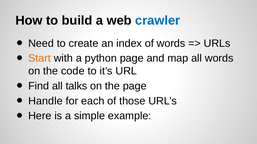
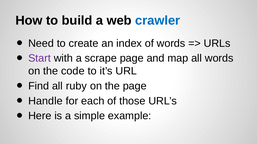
Start colour: orange -> purple
python: python -> scrape
talks: talks -> ruby
